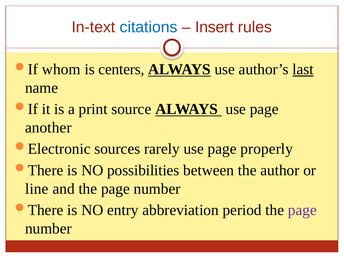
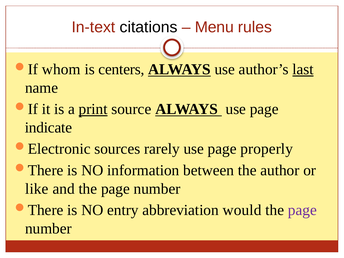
citations colour: blue -> black
Insert: Insert -> Menu
print underline: none -> present
another: another -> indicate
possibilities: possibilities -> information
line: line -> like
period: period -> would
